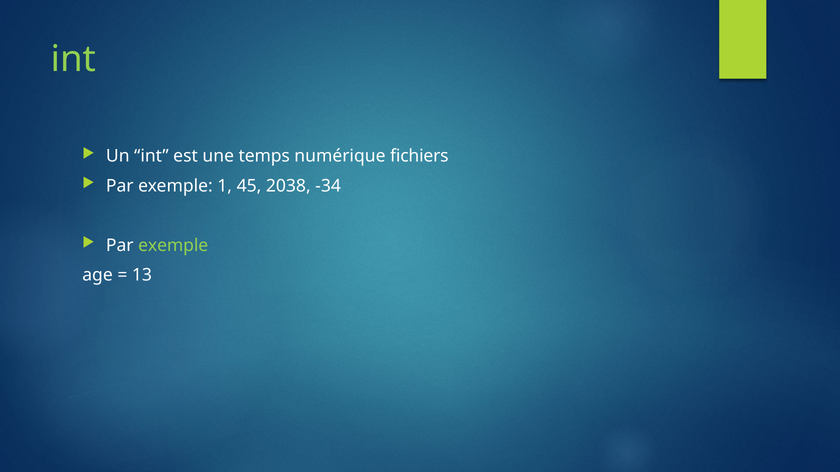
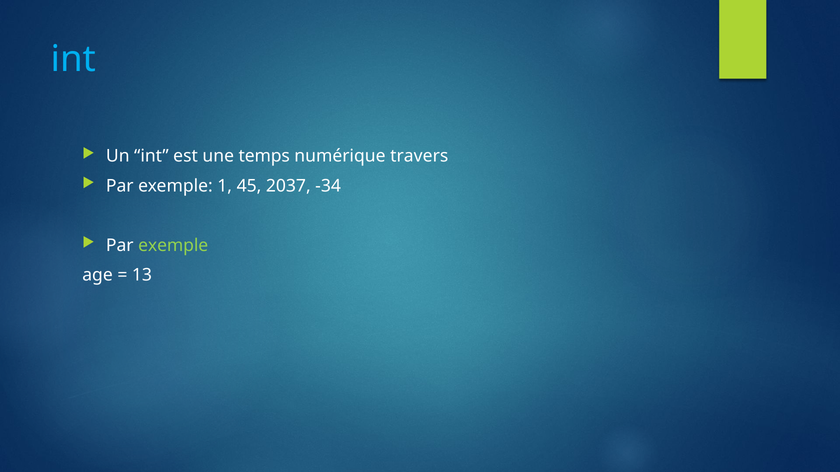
int at (74, 59) colour: light green -> light blue
fichiers: fichiers -> travers
2038: 2038 -> 2037
